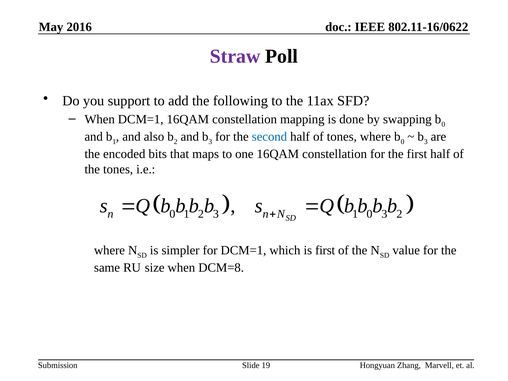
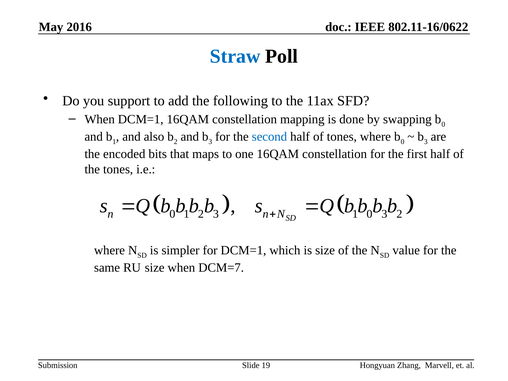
Straw colour: purple -> blue
is first: first -> size
DCM=8: DCM=8 -> DCM=7
